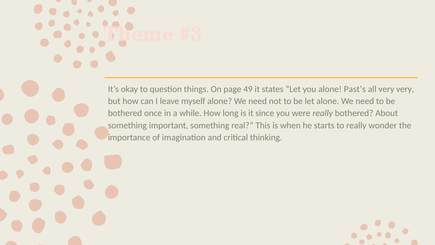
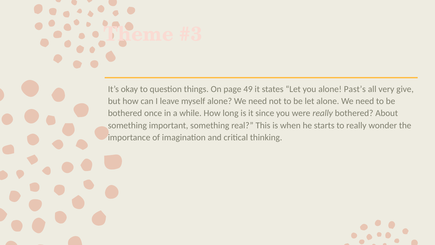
very very: very -> give
